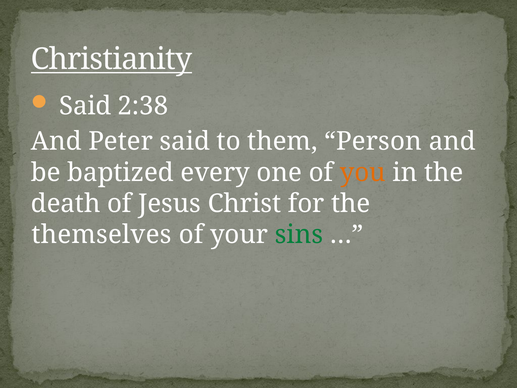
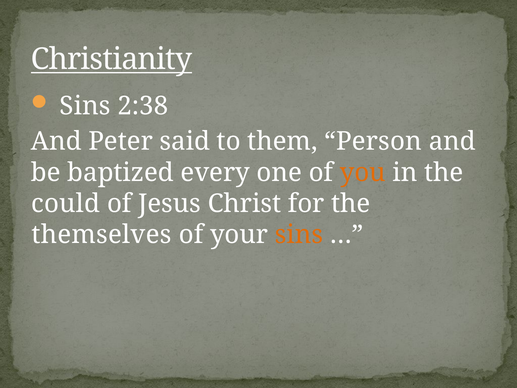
Said at (85, 106): Said -> Sins
death: death -> could
sins at (299, 234) colour: green -> orange
